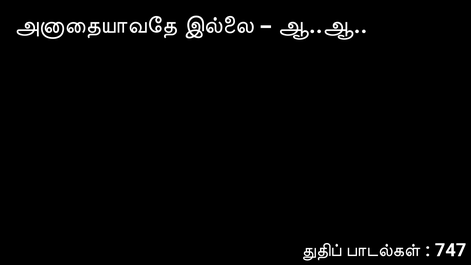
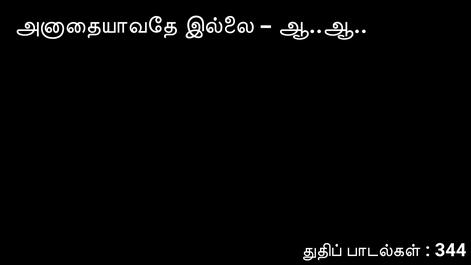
747: 747 -> 344
